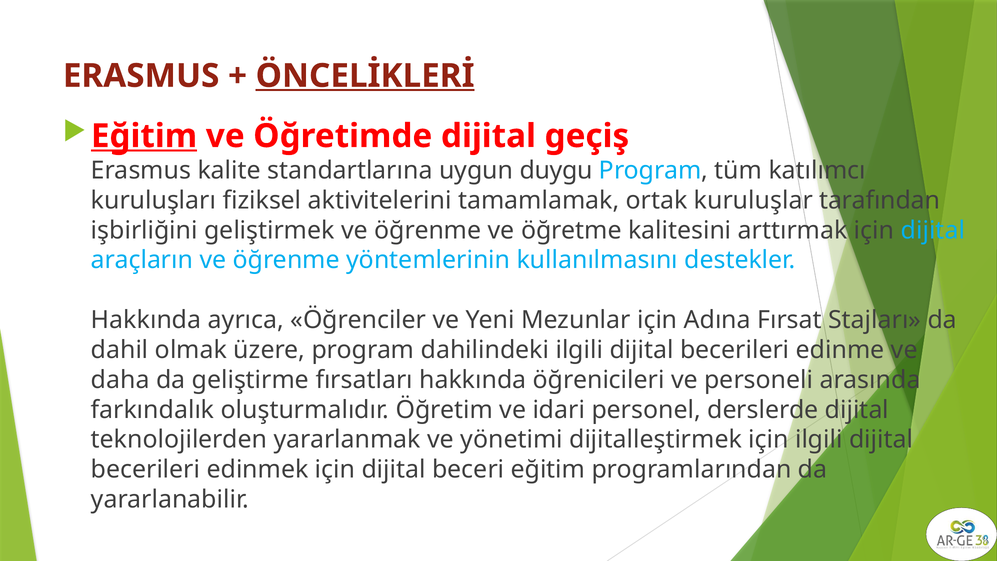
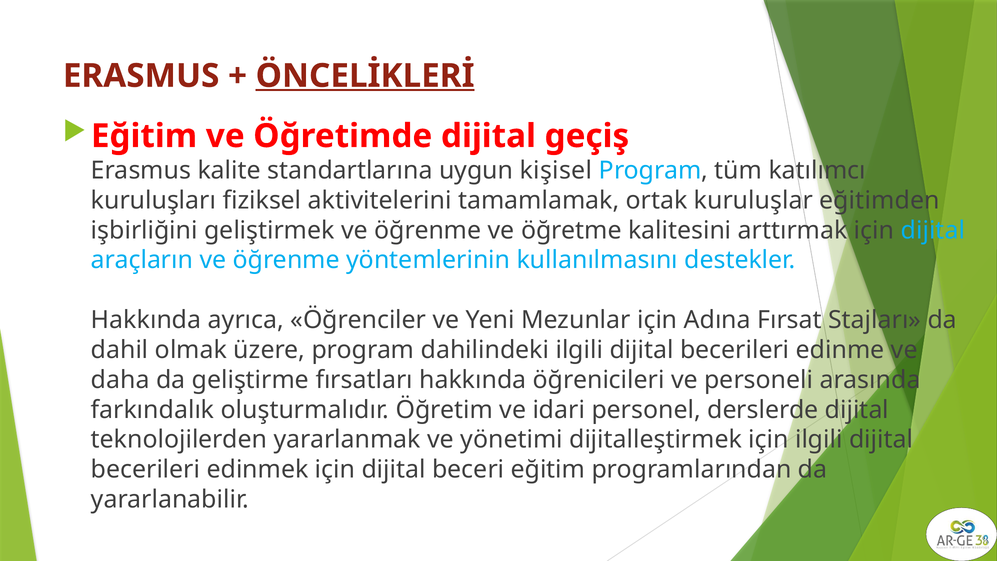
Eğitim at (144, 136) underline: present -> none
duygu: duygu -> kişisel
tarafından: tarafından -> eğitimden
